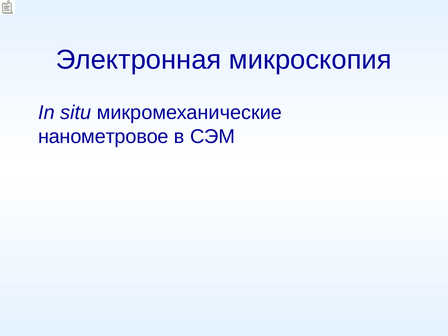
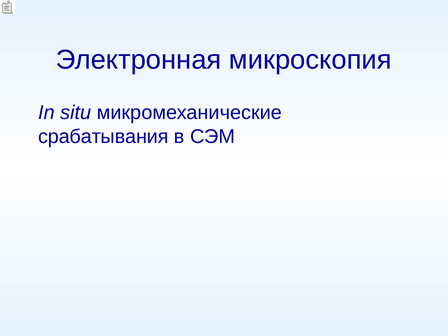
нанометровое: нанометровое -> срабатывания
